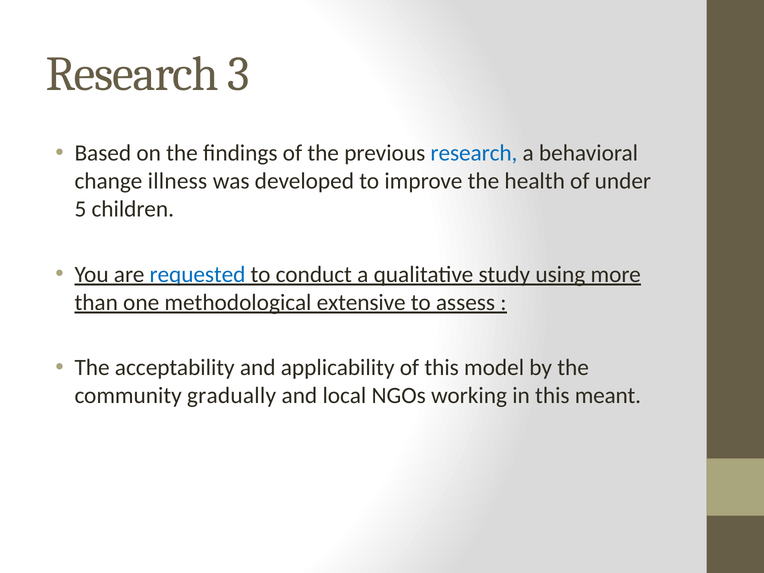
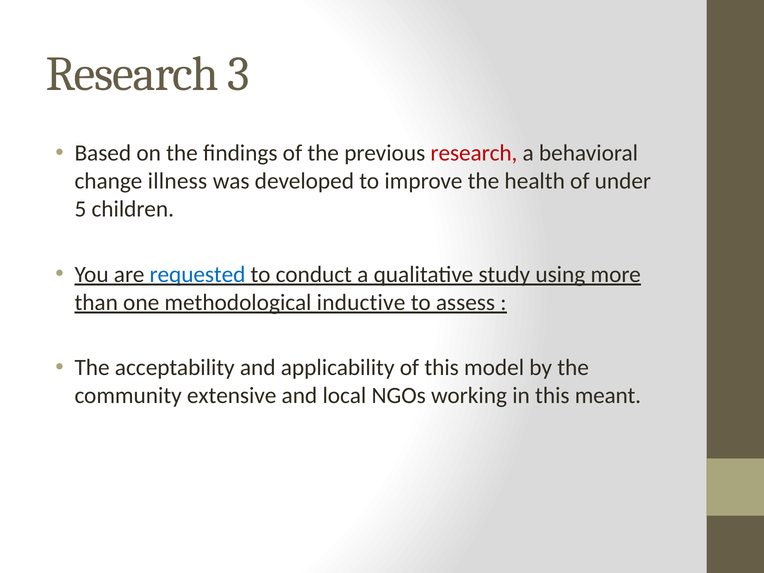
research at (474, 153) colour: blue -> red
extensive: extensive -> inductive
gradually: gradually -> extensive
